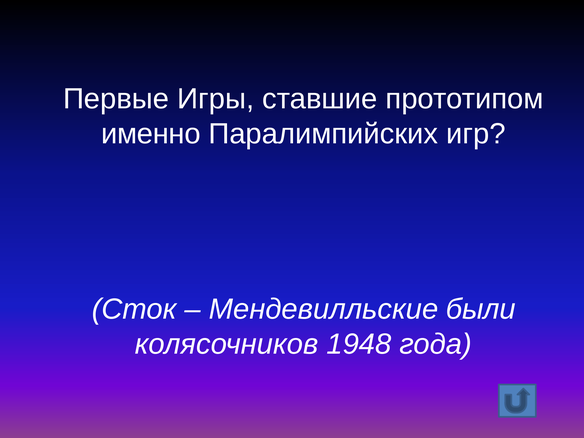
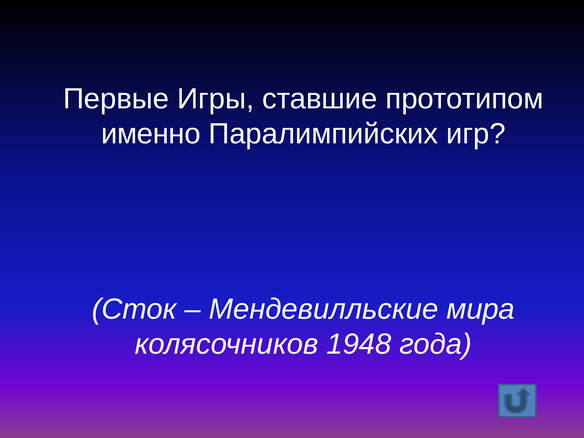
были: были -> мира
